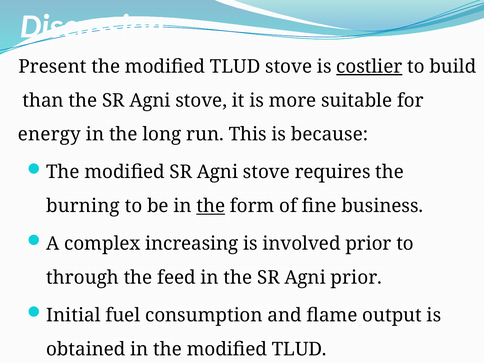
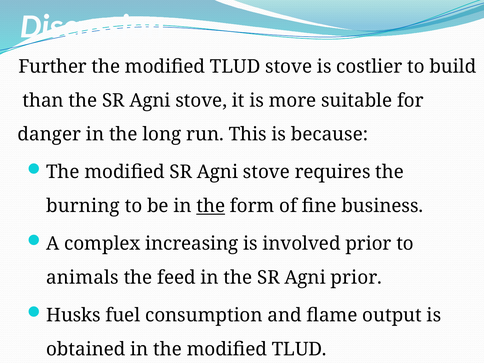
Present: Present -> Further
costlier underline: present -> none
energy: energy -> danger
through: through -> animals
Initial: Initial -> Husks
